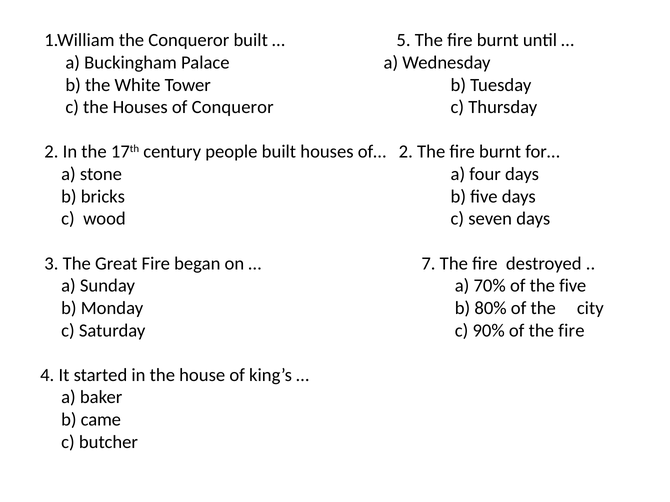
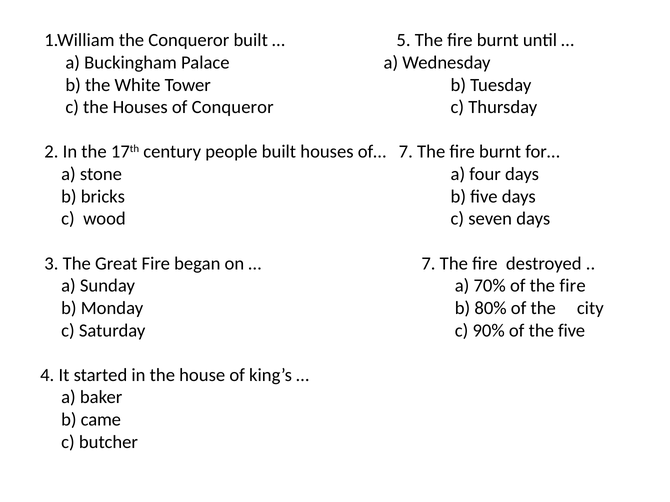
of… 2: 2 -> 7
of the five: five -> fire
of the fire: fire -> five
